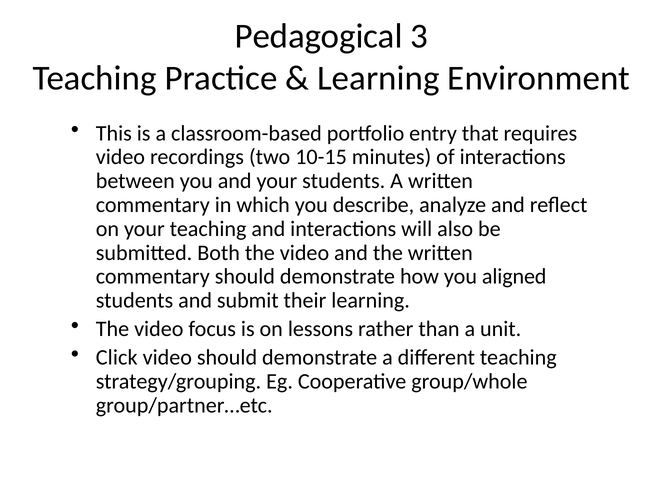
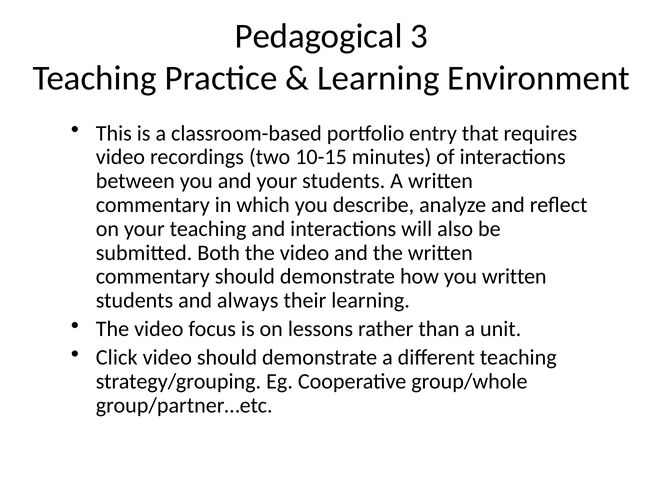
you aligned: aligned -> written
submit: submit -> always
